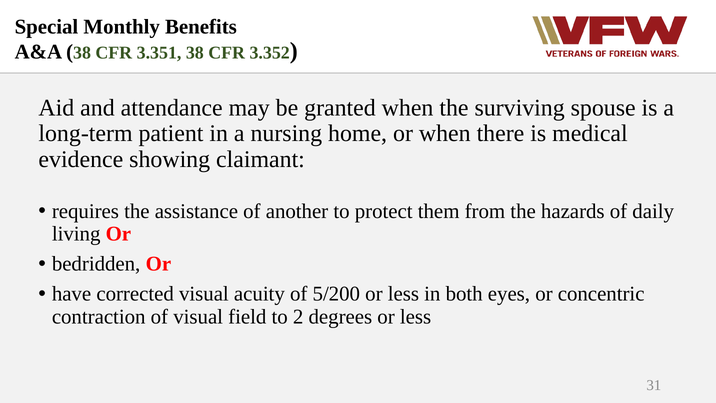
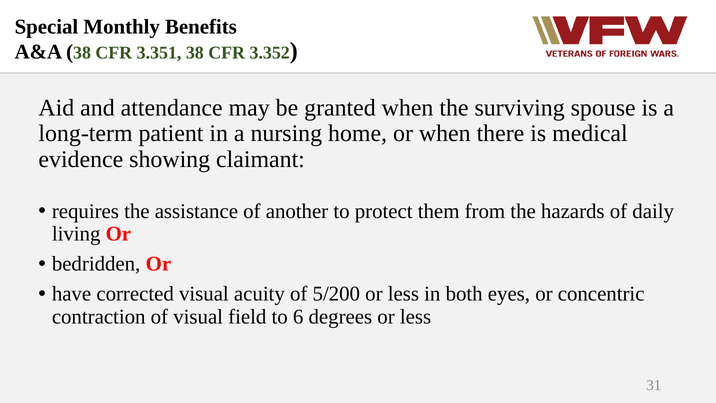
2: 2 -> 6
